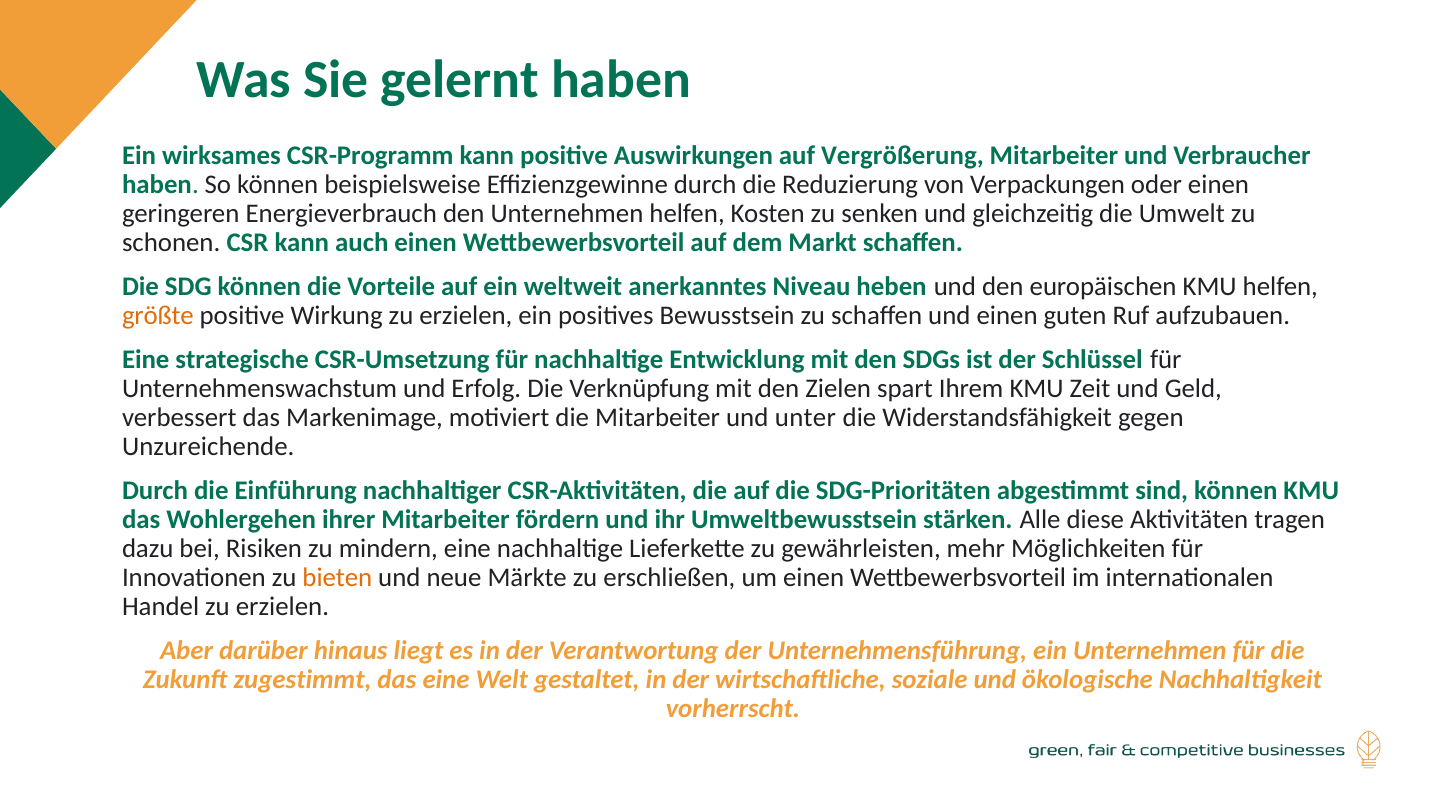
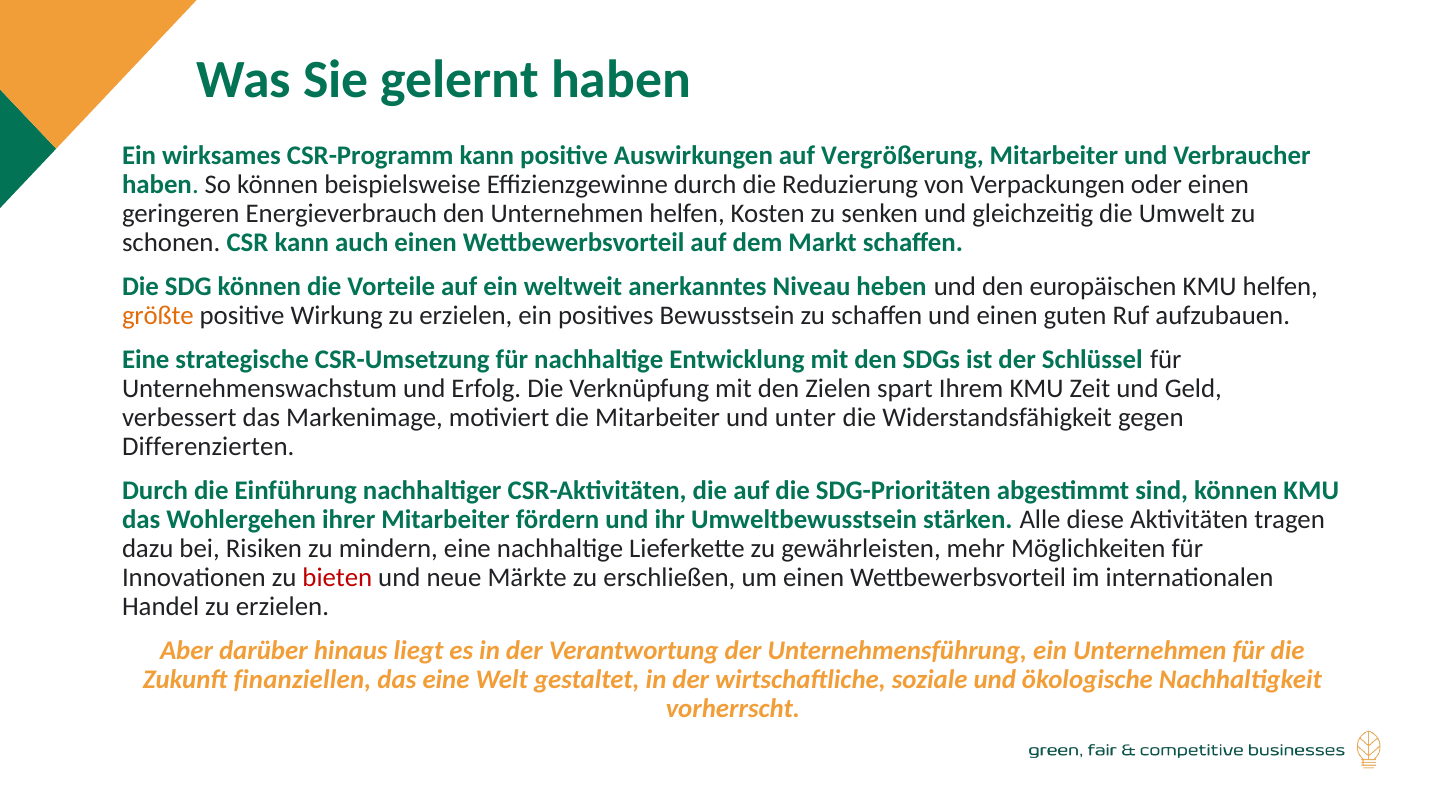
Unzureichende: Unzureichende -> Differenzierten
bieten colour: orange -> red
zugestimmt: zugestimmt -> finanziellen
